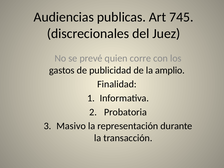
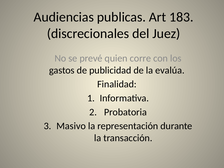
745: 745 -> 183
amplio: amplio -> evalúa
